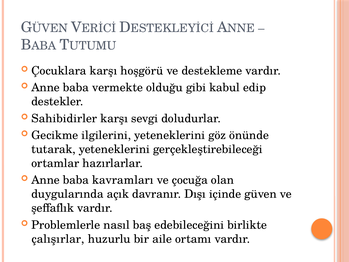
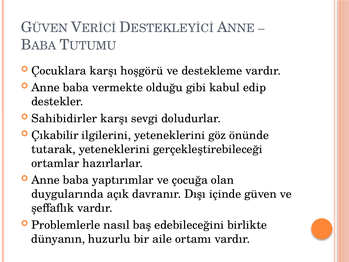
Gecikme: Gecikme -> Çıkabilir
kavramları: kavramları -> yaptırımlar
çalışırlar: çalışırlar -> dünyanın
